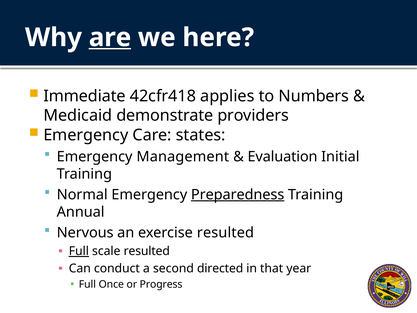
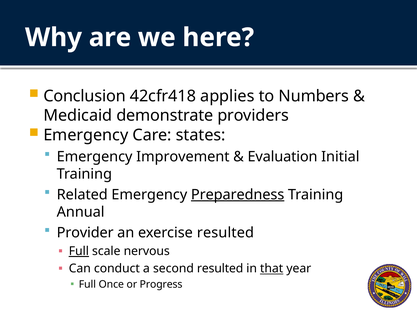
are underline: present -> none
Immediate: Immediate -> Conclusion
Management: Management -> Improvement
Normal: Normal -> Related
Nervous: Nervous -> Provider
scale resulted: resulted -> nervous
second directed: directed -> resulted
that underline: none -> present
